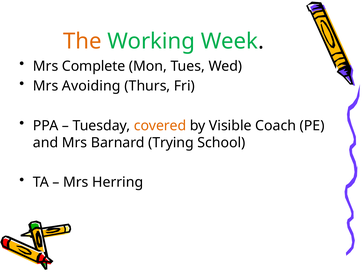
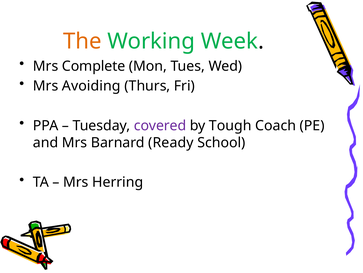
covered colour: orange -> purple
Visible: Visible -> Tough
Trying: Trying -> Ready
